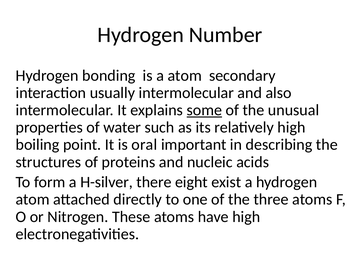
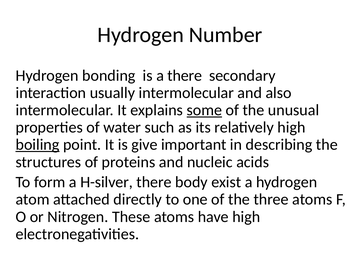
a atom: atom -> there
boiling underline: none -> present
oral: oral -> give
eight: eight -> body
